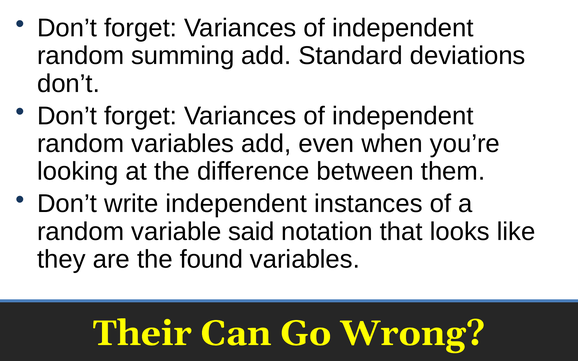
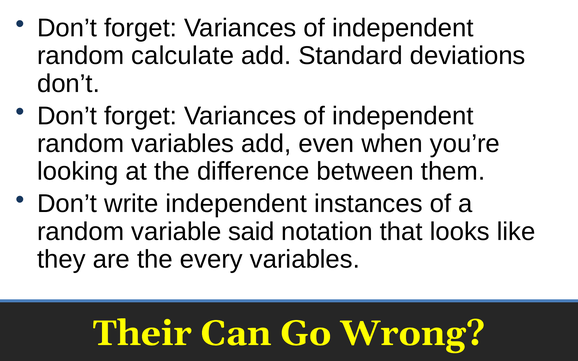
summing: summing -> calculate
found: found -> every
